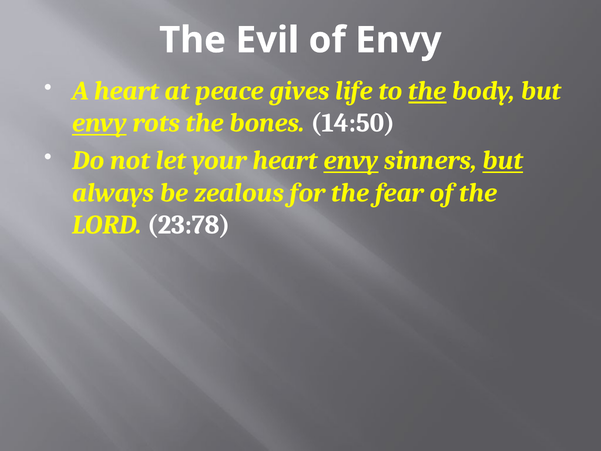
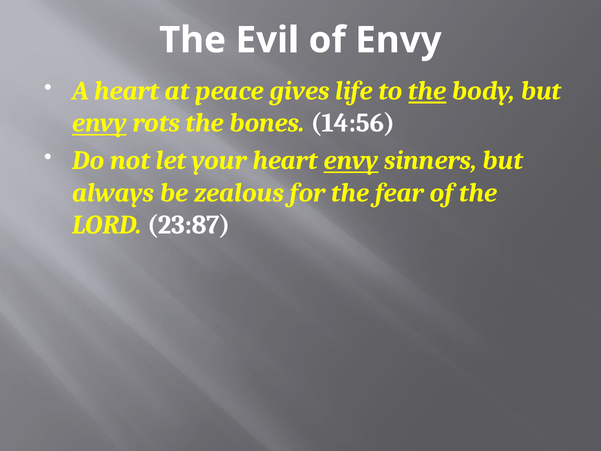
14:50: 14:50 -> 14:56
but at (503, 161) underline: present -> none
23:78: 23:78 -> 23:87
